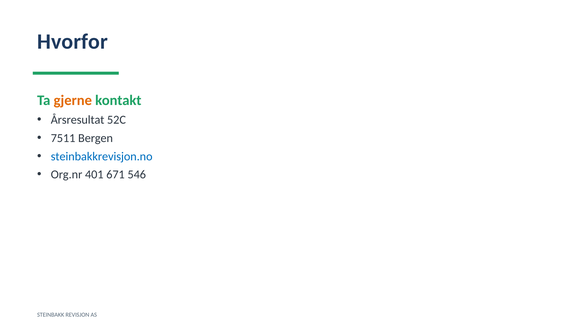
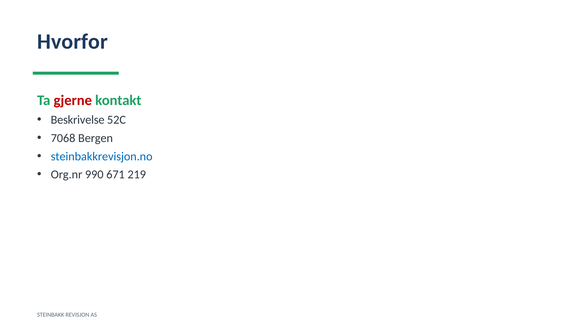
gjerne colour: orange -> red
Årsresultat: Årsresultat -> Beskrivelse
7511: 7511 -> 7068
401: 401 -> 990
546: 546 -> 219
